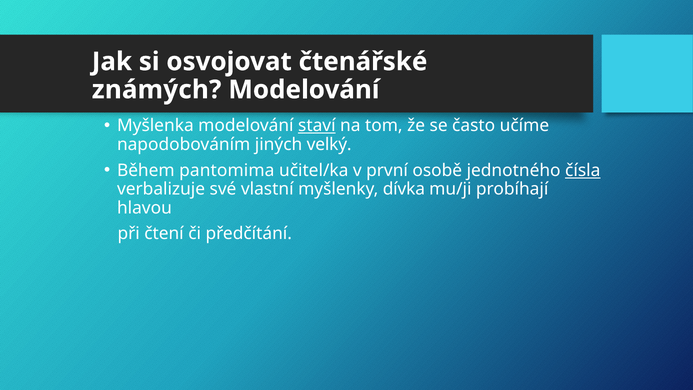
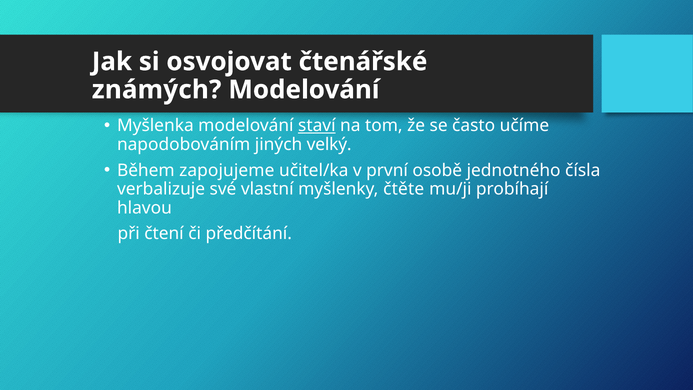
pantomima: pantomima -> zapojujeme
čísla underline: present -> none
dívka: dívka -> čtěte
